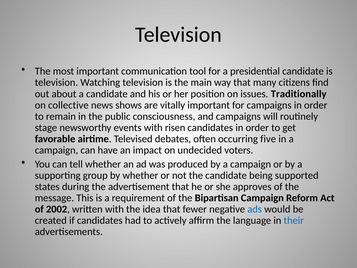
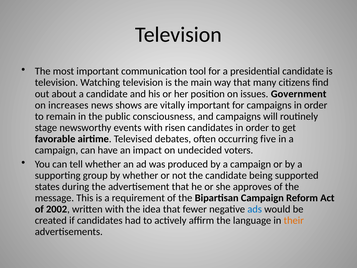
Traditionally: Traditionally -> Government
collective: collective -> increases
their colour: blue -> orange
